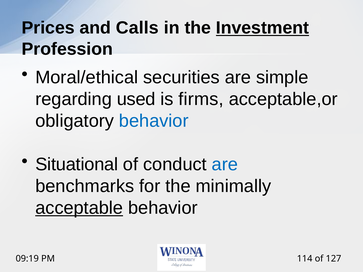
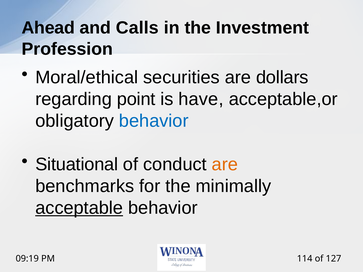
Prices: Prices -> Ahead
Investment underline: present -> none
simple: simple -> dollars
used: used -> point
firms: firms -> have
are at (225, 165) colour: blue -> orange
